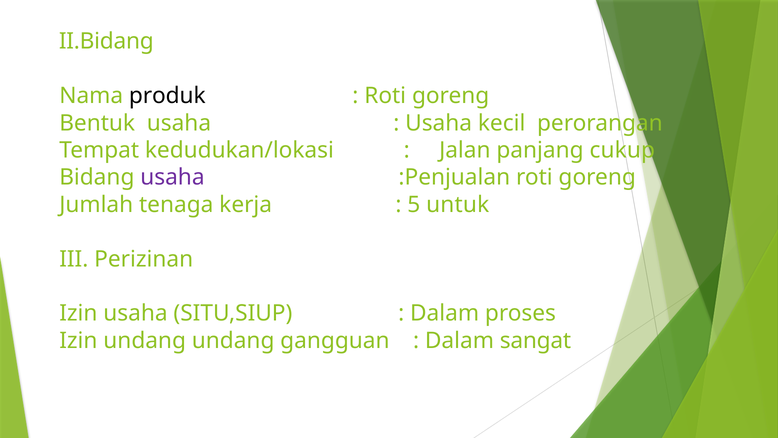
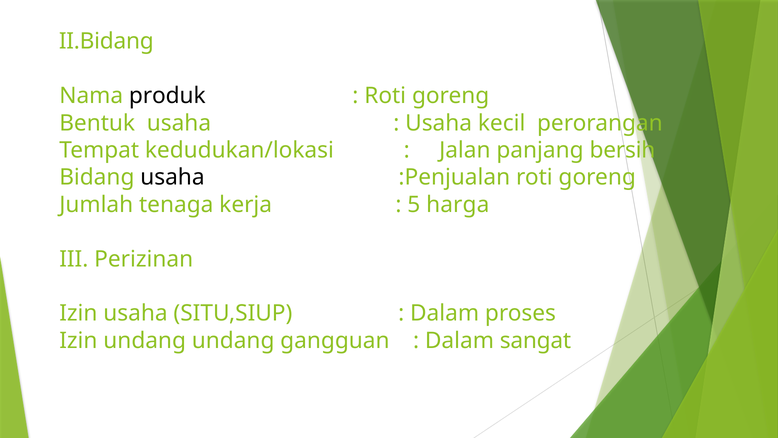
cukup: cukup -> bersih
usaha at (172, 177) colour: purple -> black
untuk: untuk -> harga
